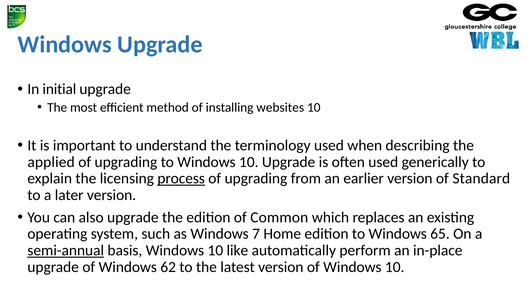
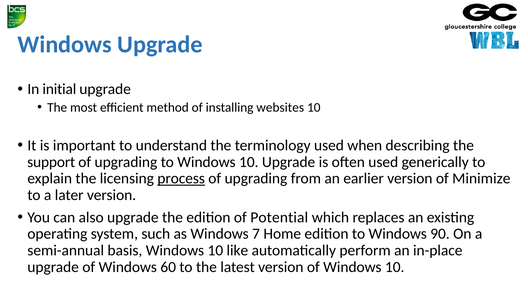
applied: applied -> support
Standard: Standard -> Minimize
Common: Common -> Potential
65: 65 -> 90
semi-annual underline: present -> none
62: 62 -> 60
